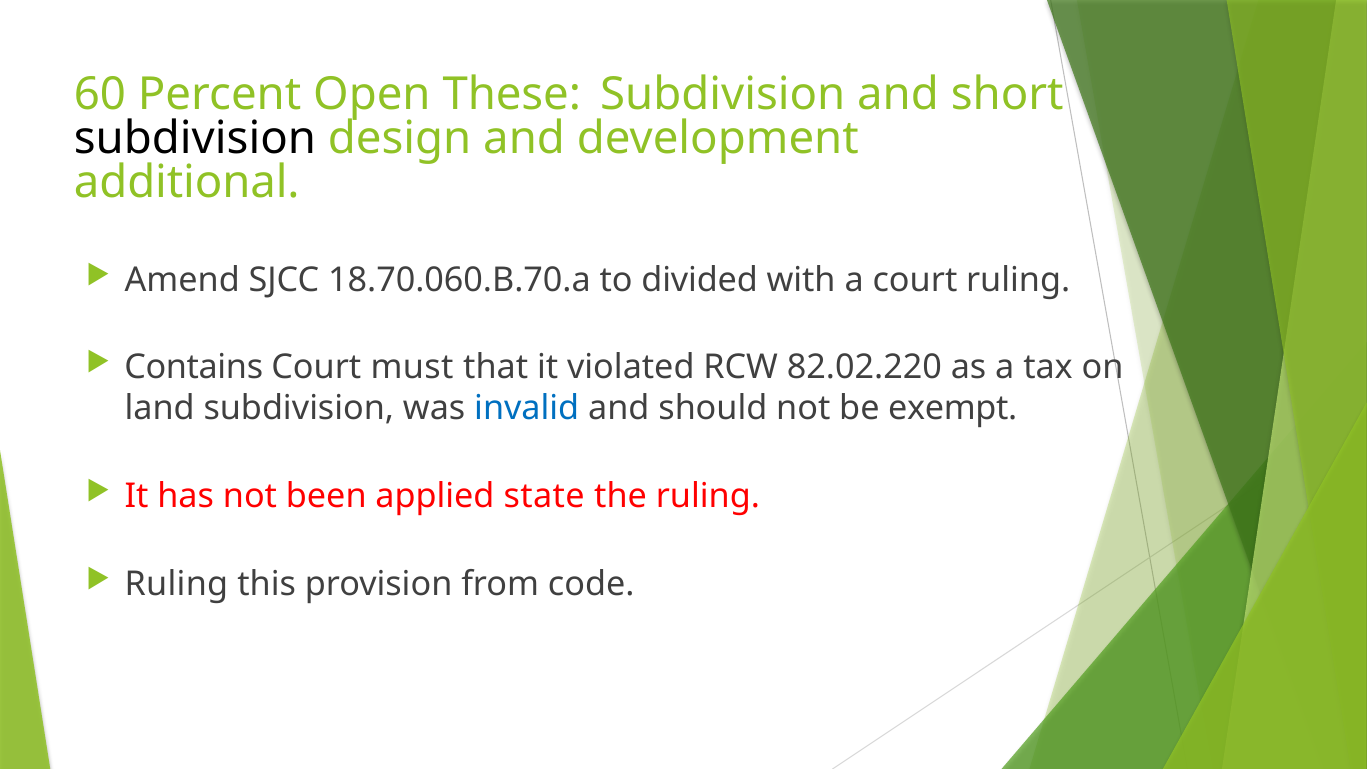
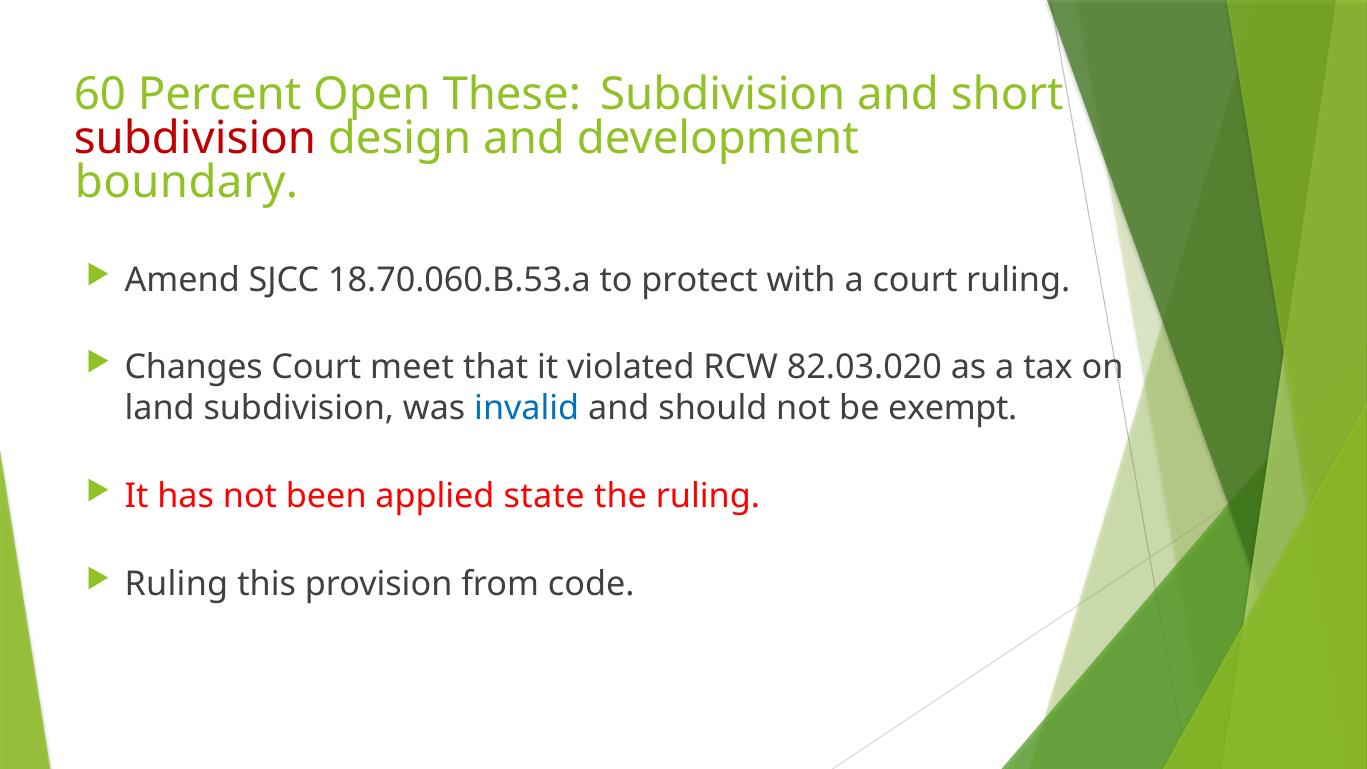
subdivision at (195, 139) colour: black -> red
additional: additional -> boundary
18.70.060.B.70.a: 18.70.060.B.70.a -> 18.70.060.B.53.a
divided: divided -> protect
Contains: Contains -> Changes
must: must -> meet
82.02.220: 82.02.220 -> 82.03.020
